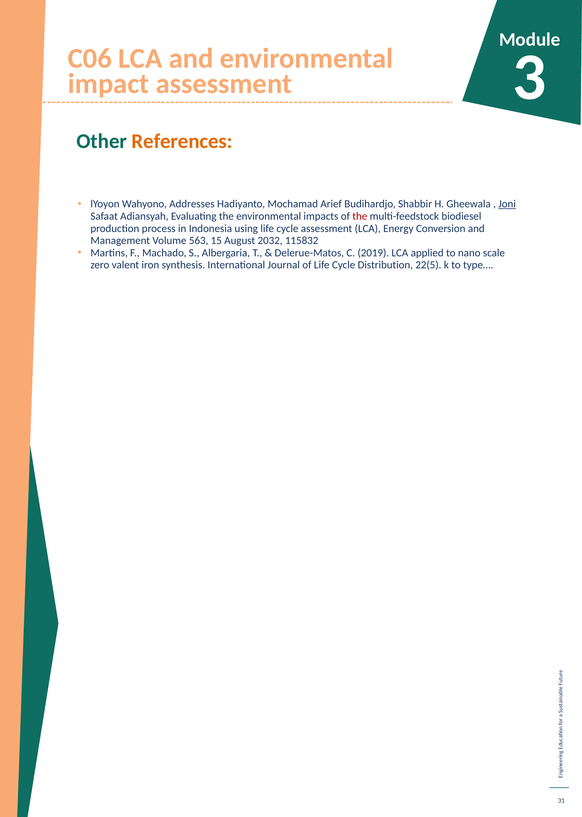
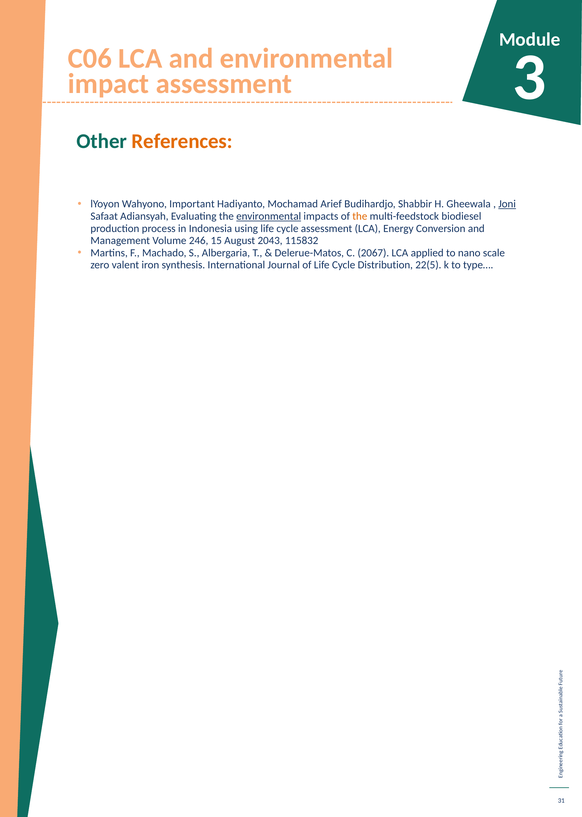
Addresses: Addresses -> Important
environmental at (269, 216) underline: none -> present
the at (360, 216) colour: red -> orange
563: 563 -> 246
2032: 2032 -> 2043
2019: 2019 -> 2067
